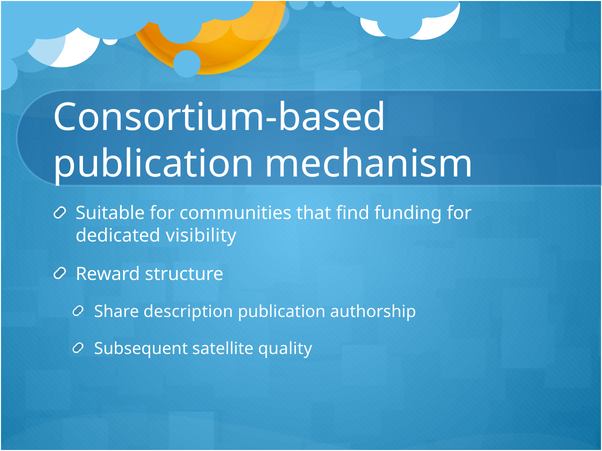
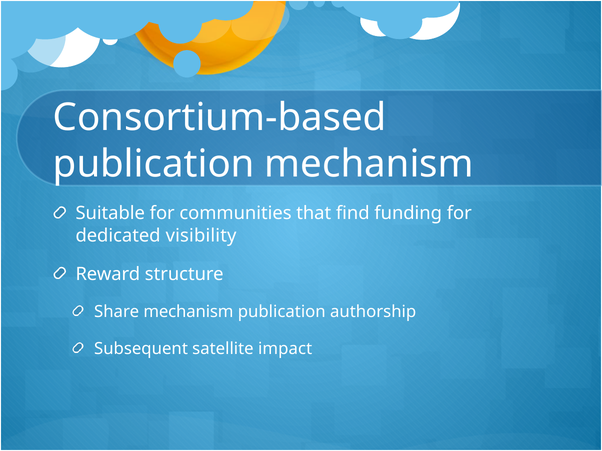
Share description: description -> mechanism
quality: quality -> impact
